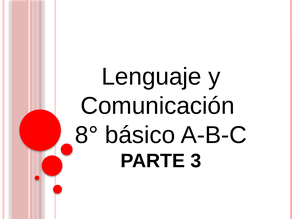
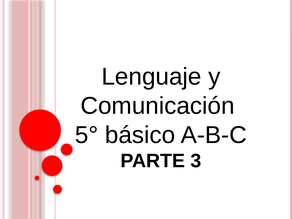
8°: 8° -> 5°
